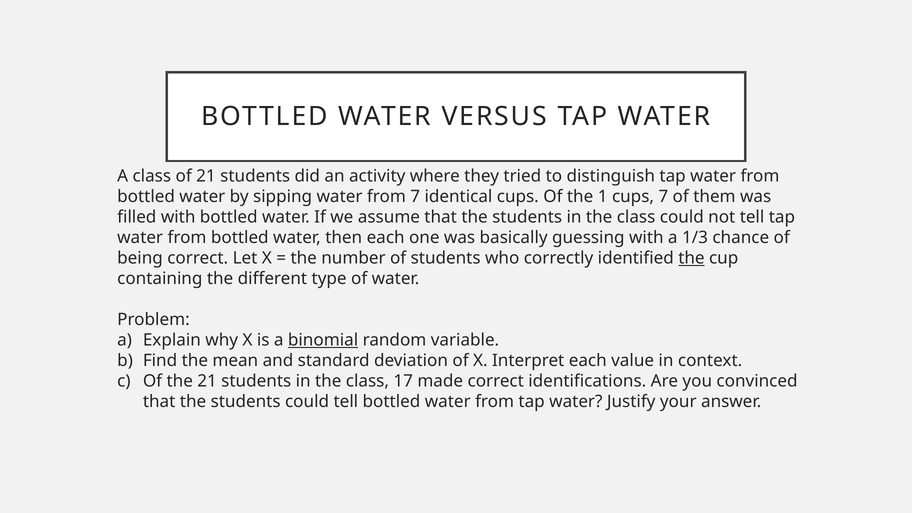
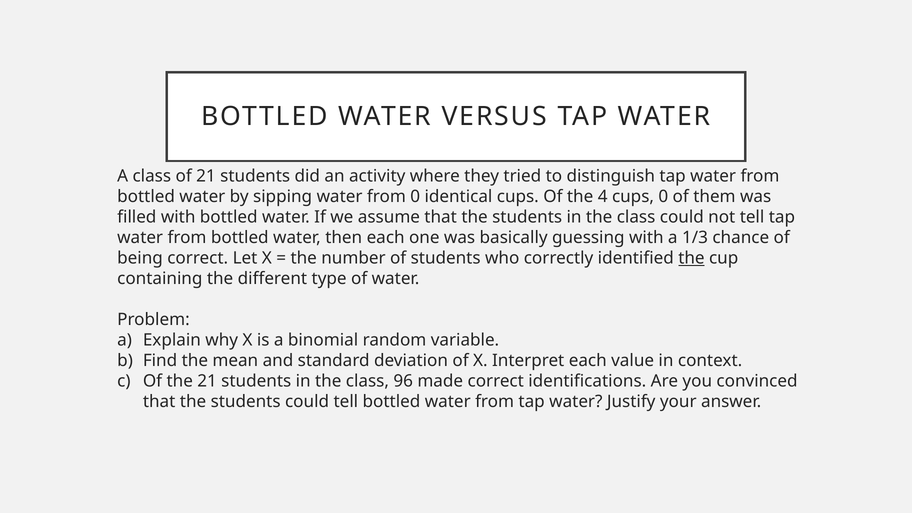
from 7: 7 -> 0
1: 1 -> 4
cups 7: 7 -> 0
binomial underline: present -> none
17: 17 -> 96
